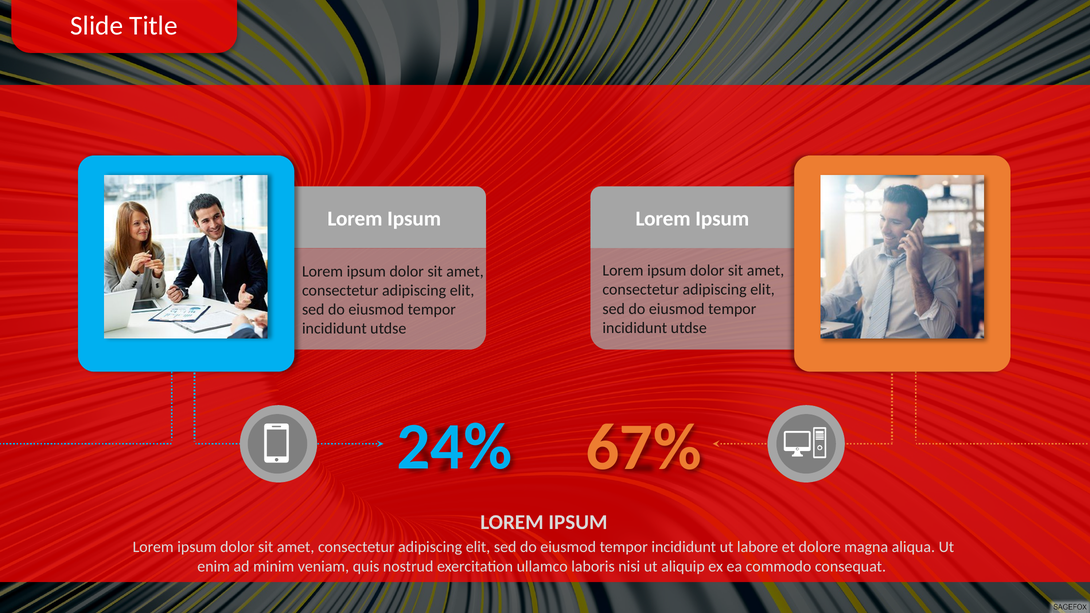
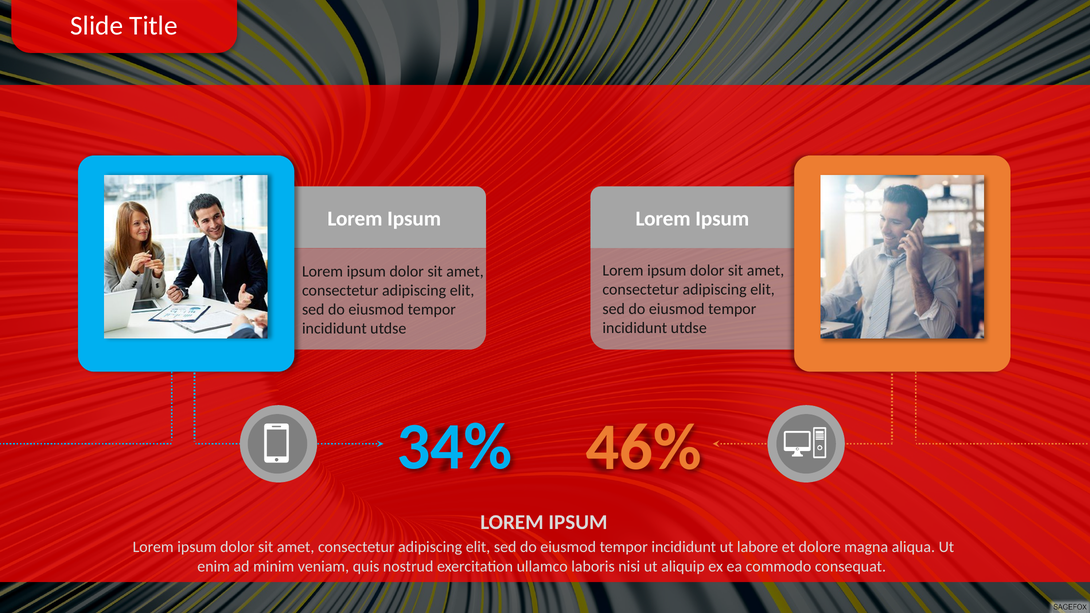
24%: 24% -> 34%
67%: 67% -> 46%
